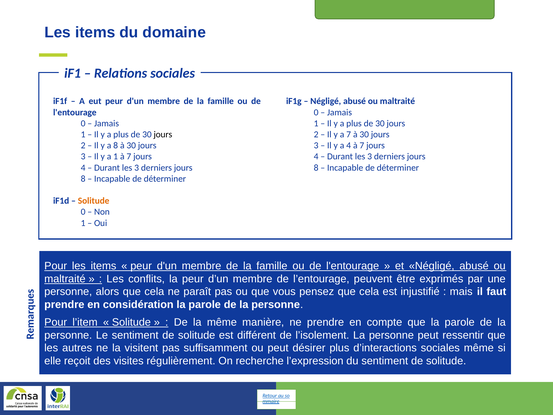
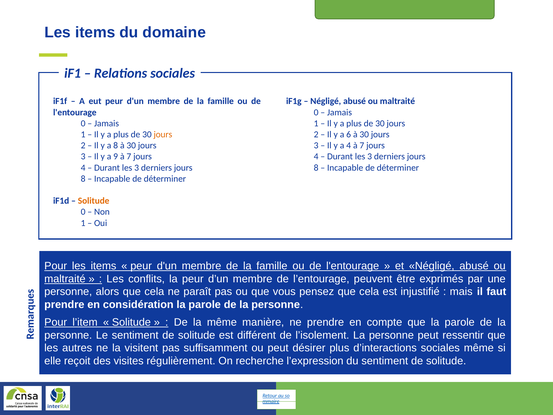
jours at (163, 134) colour: black -> orange
a 7: 7 -> 6
a 1: 1 -> 9
